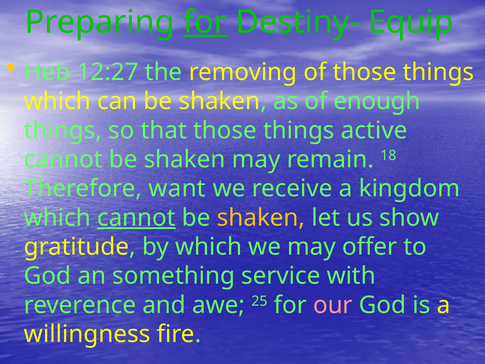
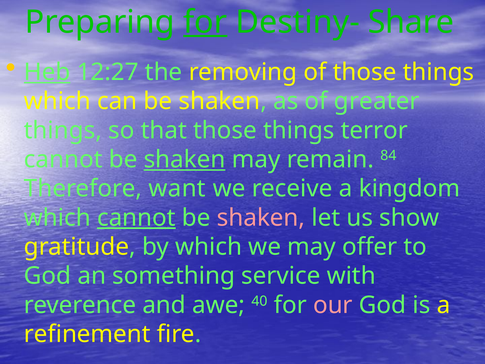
Equip: Equip -> Share
Heb underline: none -> present
enough: enough -> greater
active: active -> terror
shaken at (185, 159) underline: none -> present
18: 18 -> 84
shaken at (261, 218) colour: yellow -> pink
25: 25 -> 40
willingness: willingness -> refinement
